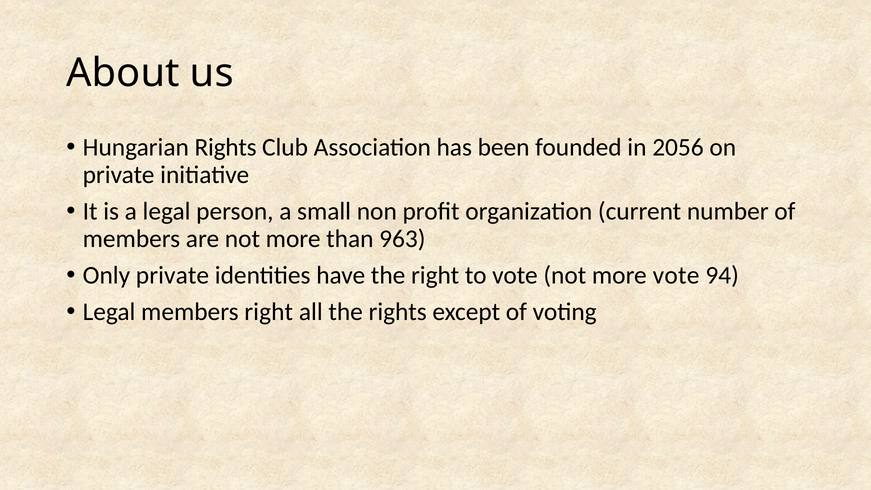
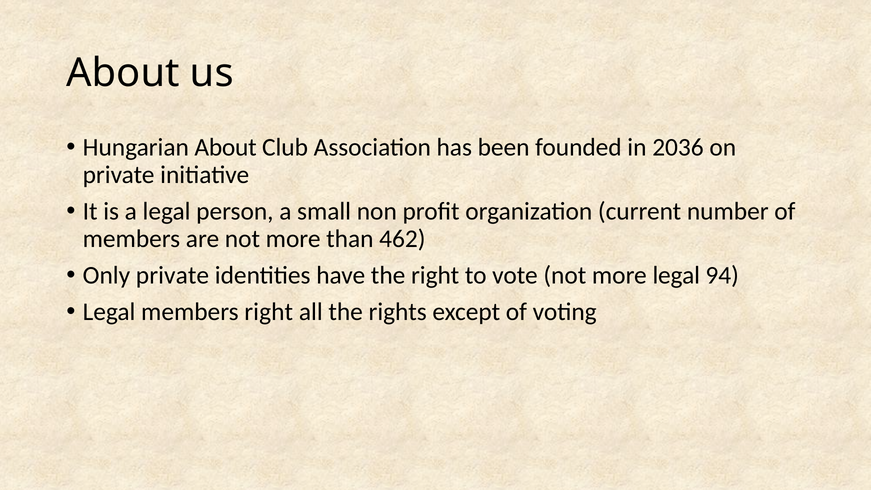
Hungarian Rights: Rights -> About
2056: 2056 -> 2036
963: 963 -> 462
more vote: vote -> legal
